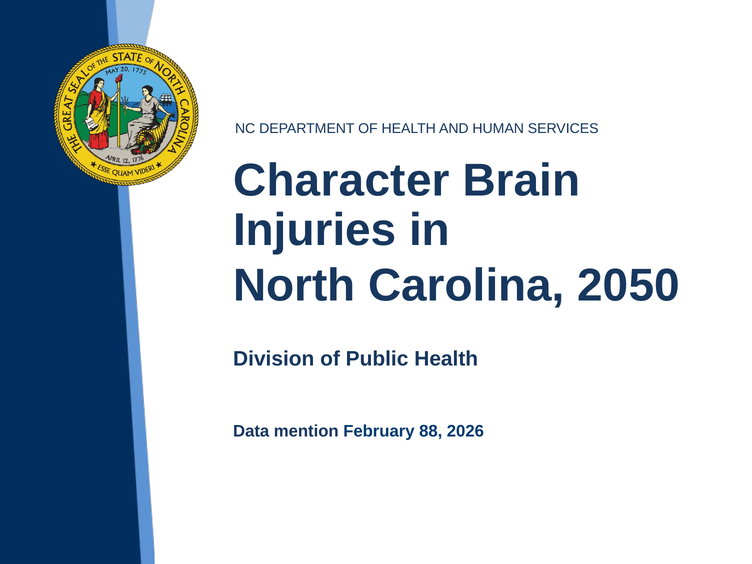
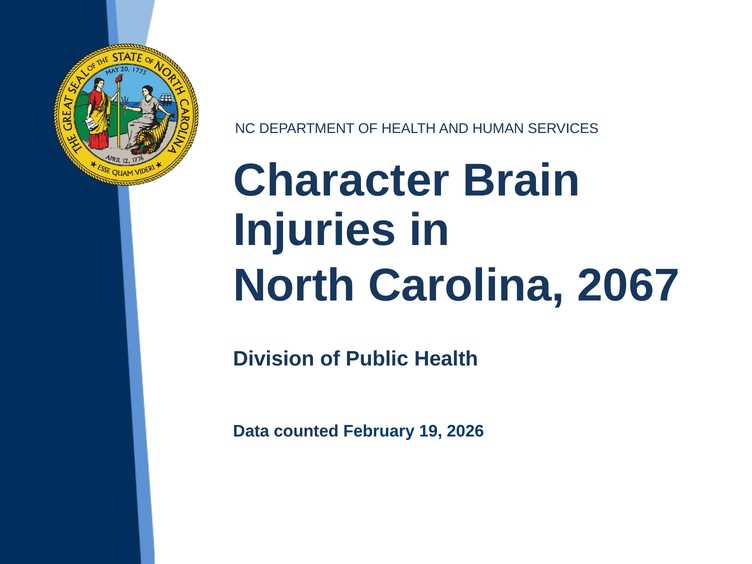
2050: 2050 -> 2067
mention: mention -> counted
88: 88 -> 19
